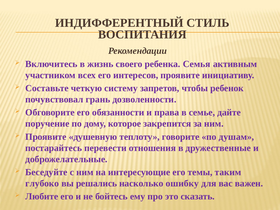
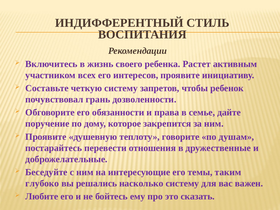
Семья: Семья -> Растет
насколько ошибку: ошибку -> систему
